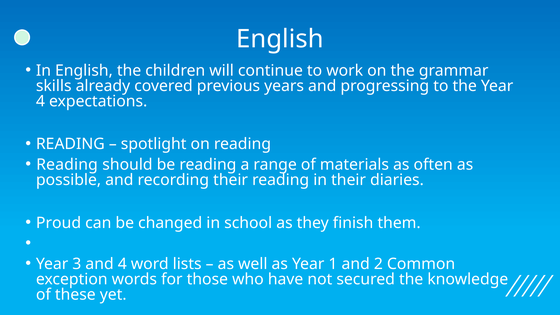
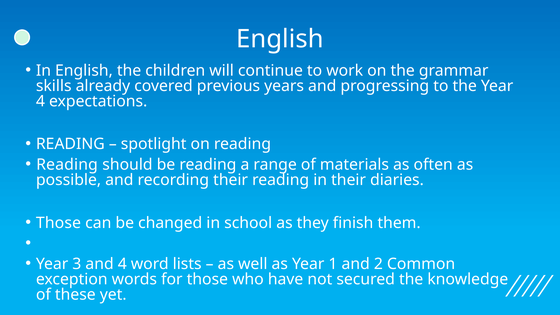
Proud at (59, 223): Proud -> Those
